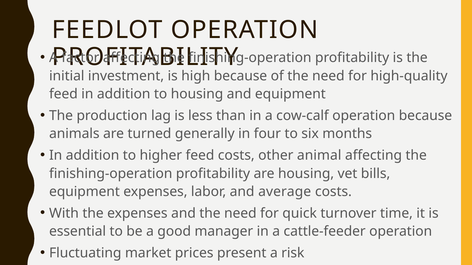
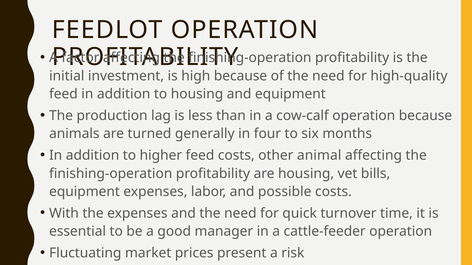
average: average -> possible
